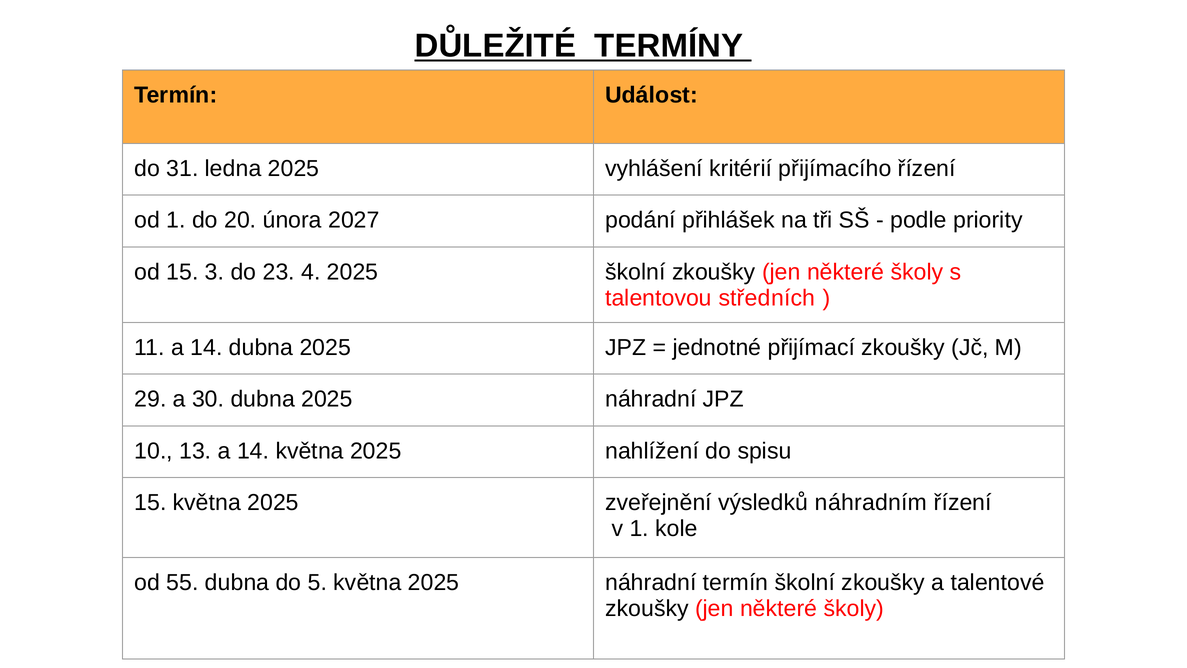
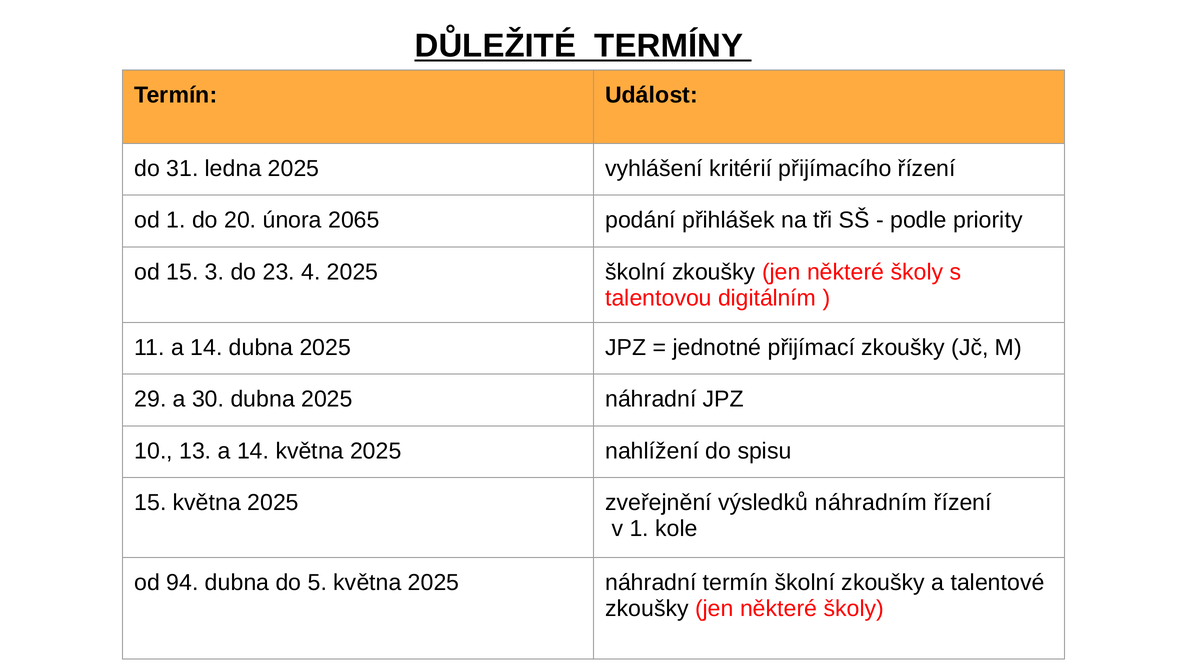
2027: 2027 -> 2065
středních: středních -> digitálním
55: 55 -> 94
